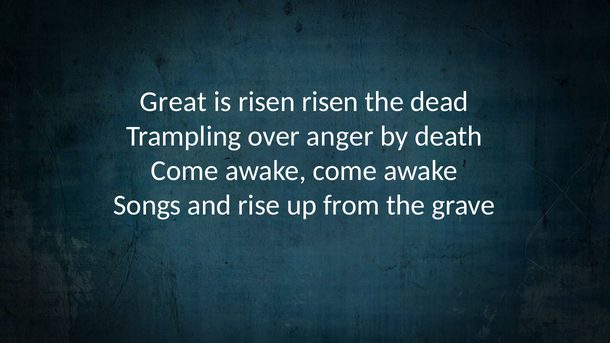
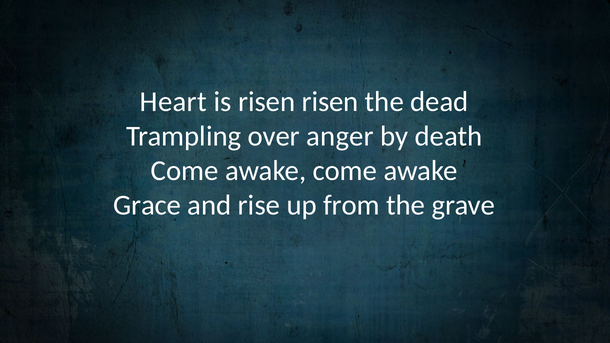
Great: Great -> Heart
Songs: Songs -> Grace
